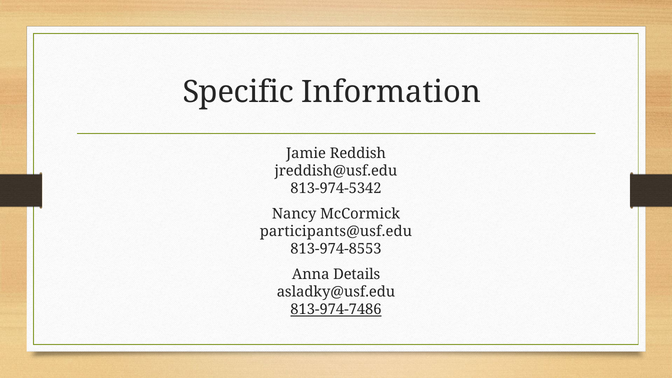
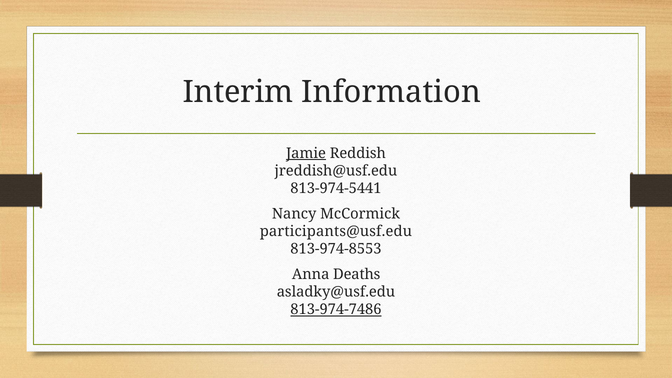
Specific: Specific -> Interim
Jamie underline: none -> present
813-974-5342: 813-974-5342 -> 813-974-5441
Details: Details -> Deaths
